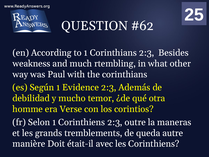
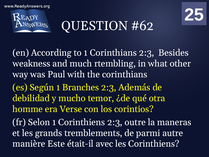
Evidence: Evidence -> Branches
queda: queda -> parmi
Doit: Doit -> Este
